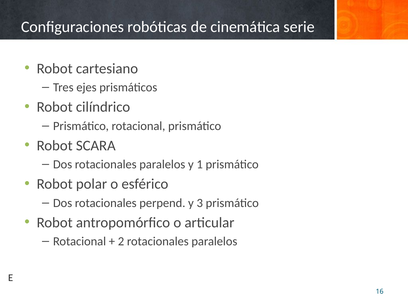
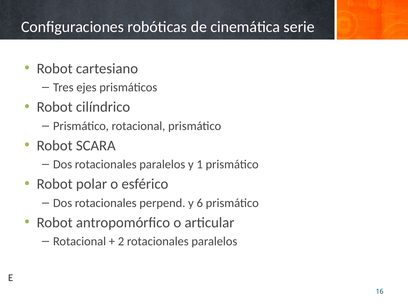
3: 3 -> 6
